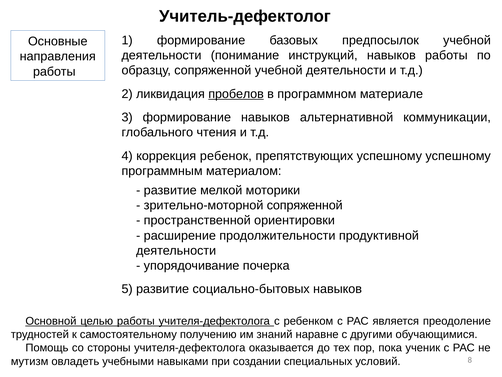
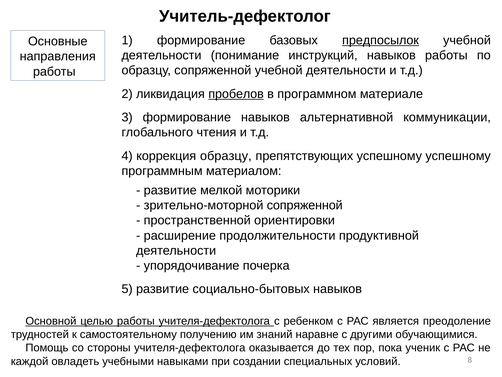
предпосылок underline: none -> present
коррекция ребенок: ребенок -> образцу
мутизм: мутизм -> каждой
